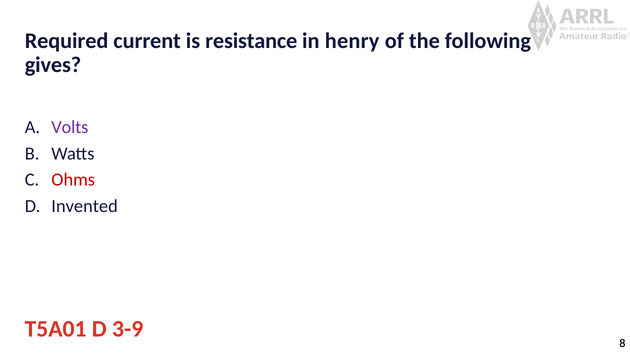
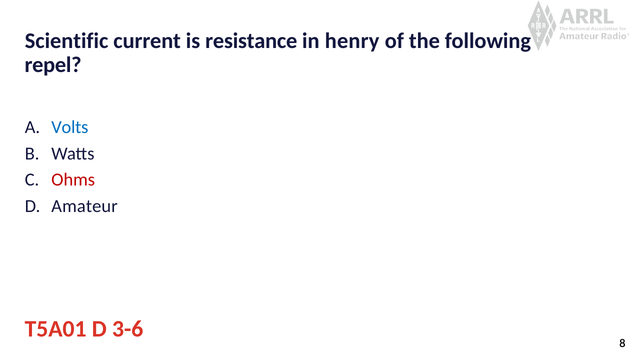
Required: Required -> Scientific
gives: gives -> repel
Volts colour: purple -> blue
Invented: Invented -> Amateur
3-9: 3-9 -> 3-6
